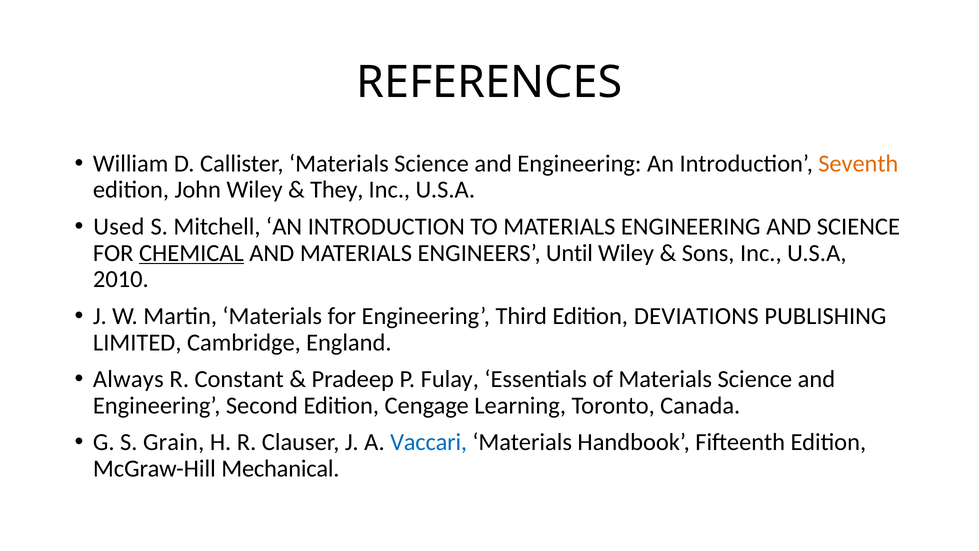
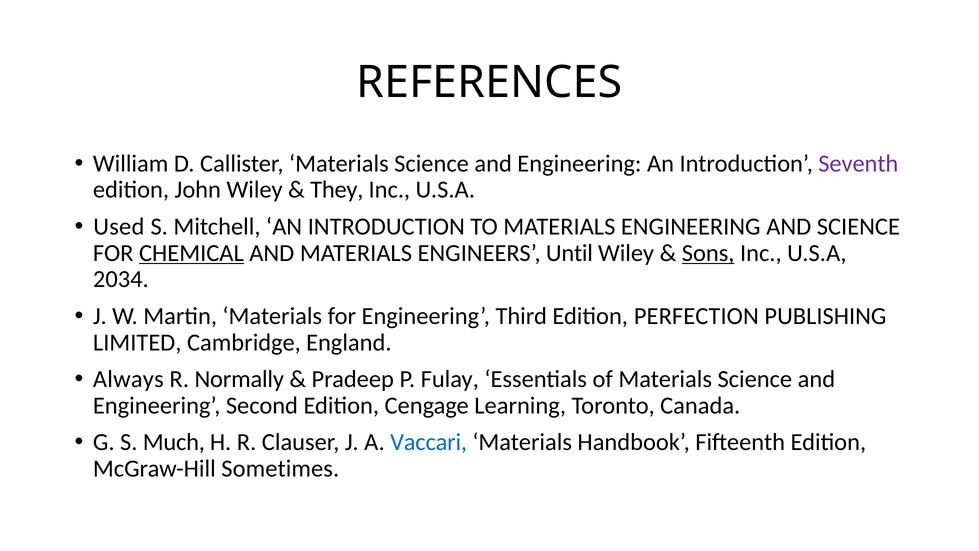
Seventh colour: orange -> purple
Sons underline: none -> present
2010: 2010 -> 2034
DEVIATIONS: DEVIATIONS -> PERFECTION
Constant: Constant -> Normally
Grain: Grain -> Much
Mechanical: Mechanical -> Sometimes
